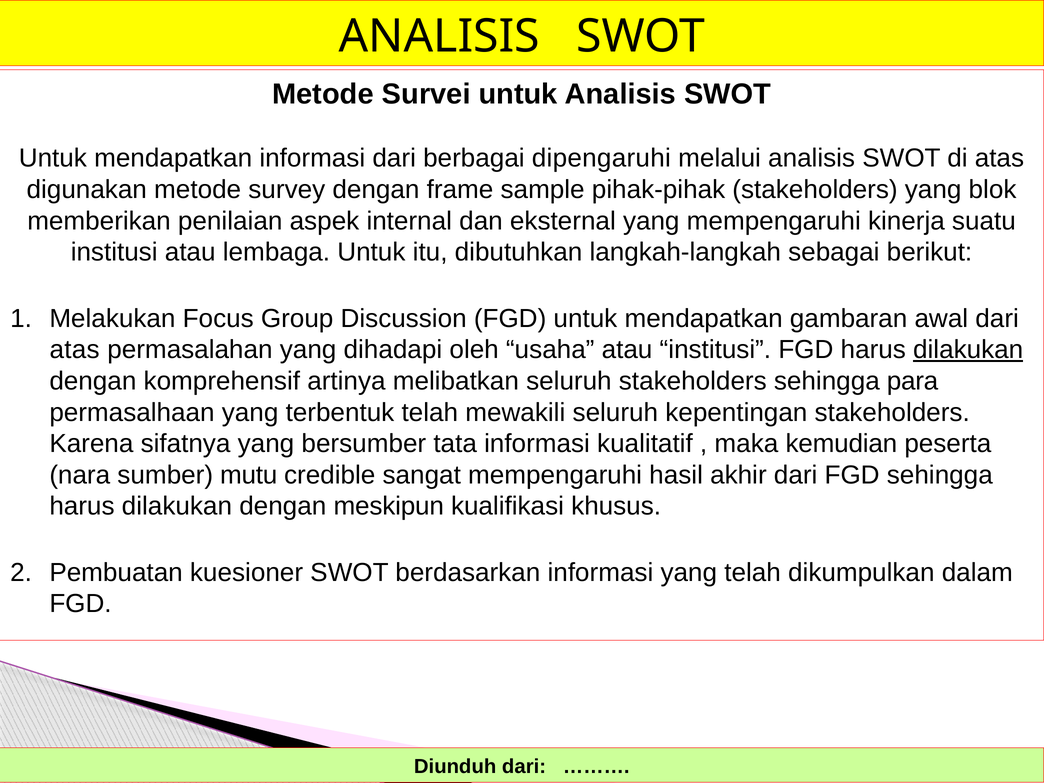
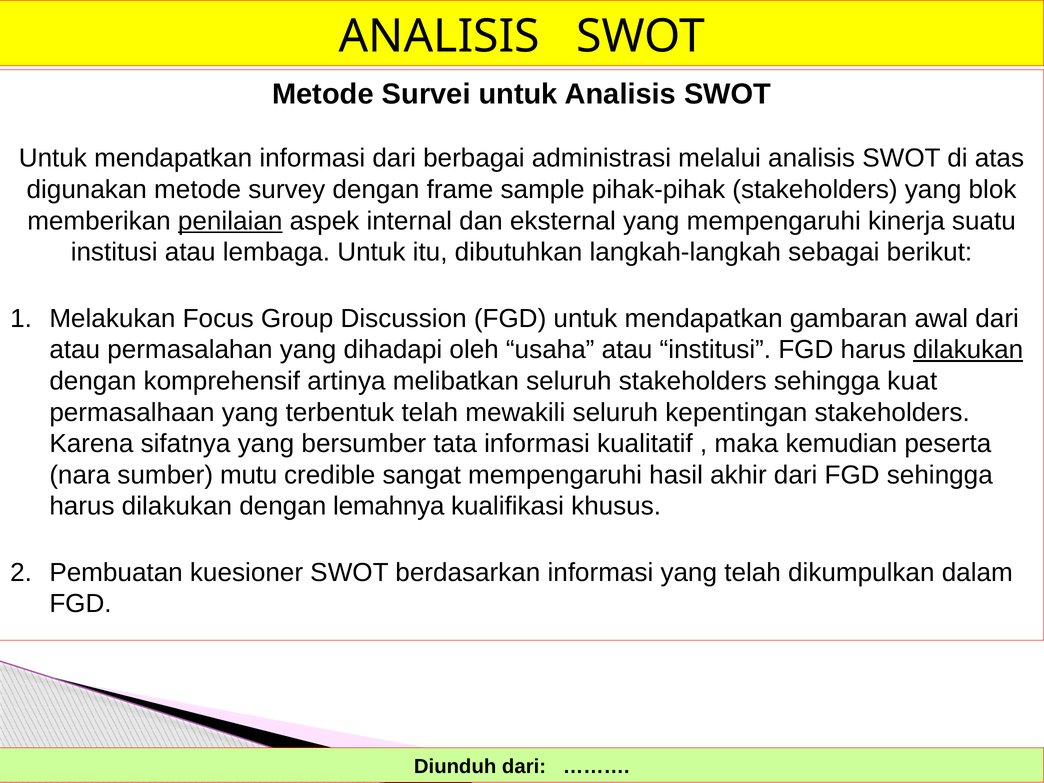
dipengaruhi: dipengaruhi -> administrasi
penilaian underline: none -> present
atas at (75, 350): atas -> atau
para: para -> kuat
meskipun: meskipun -> lemahnya
